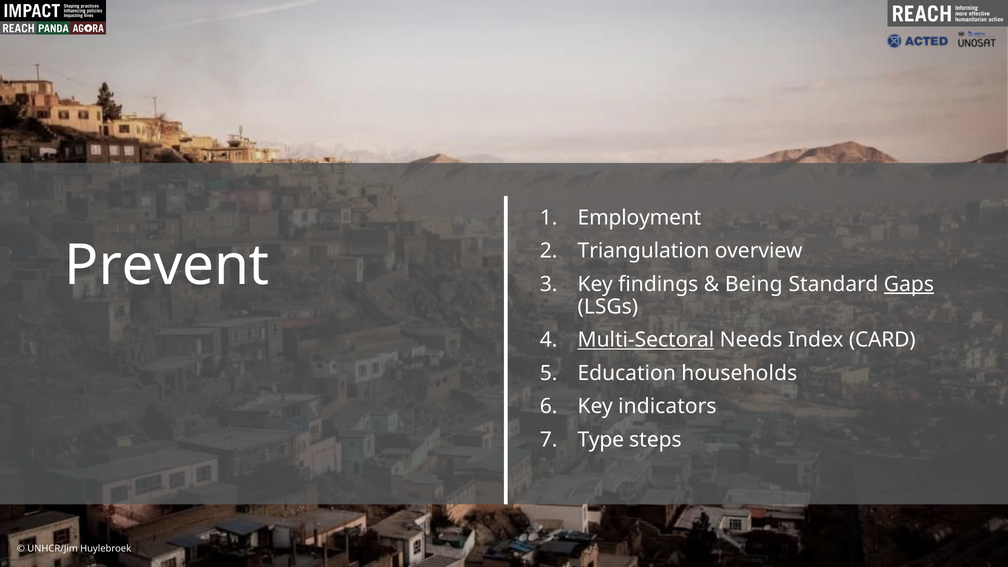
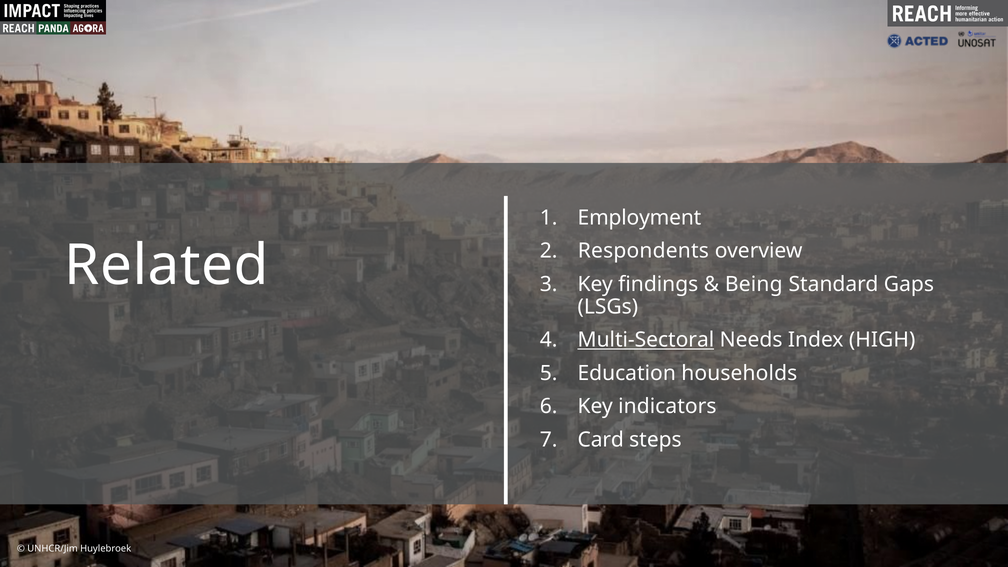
Triangulation: Triangulation -> Respondents
Prevent: Prevent -> Related
Gaps underline: present -> none
CARD: CARD -> HIGH
Type: Type -> Card
